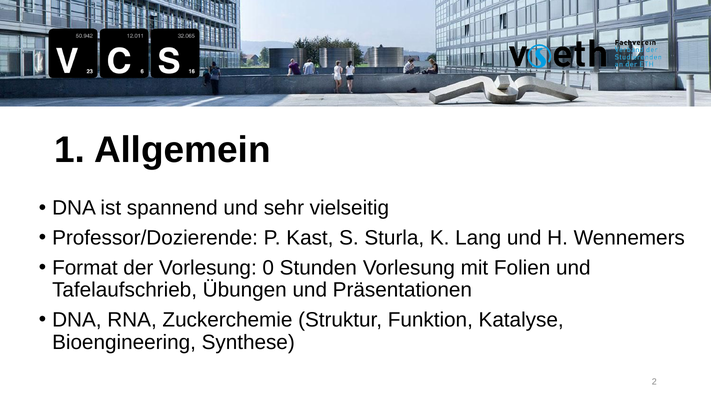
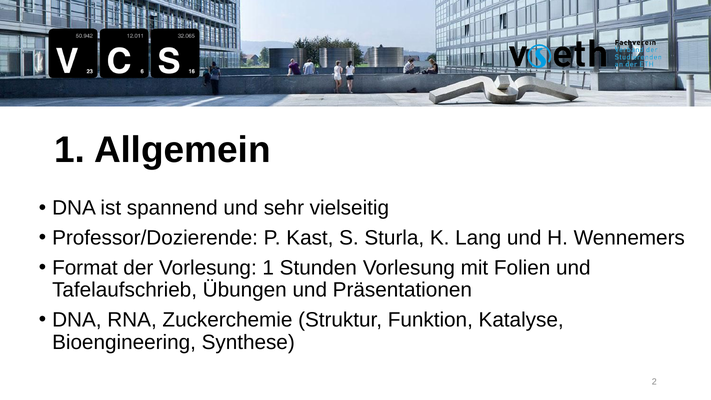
Vorlesung 0: 0 -> 1
